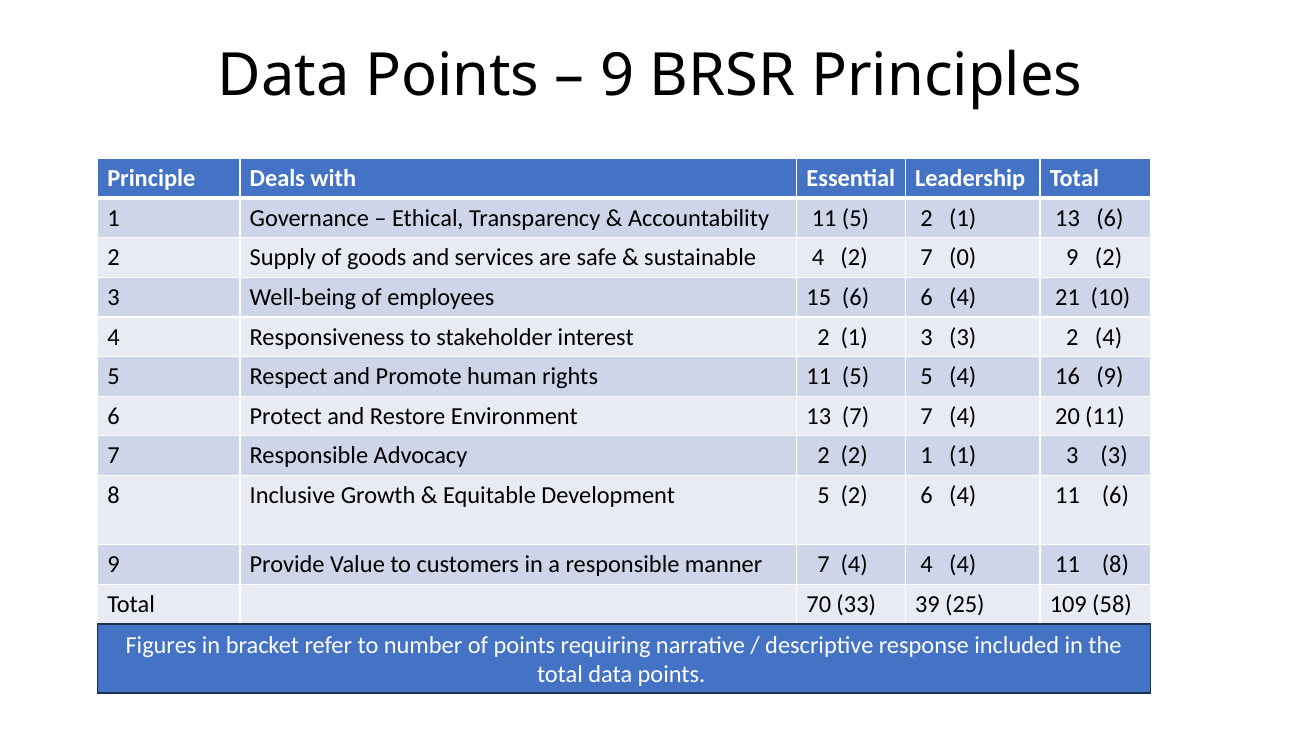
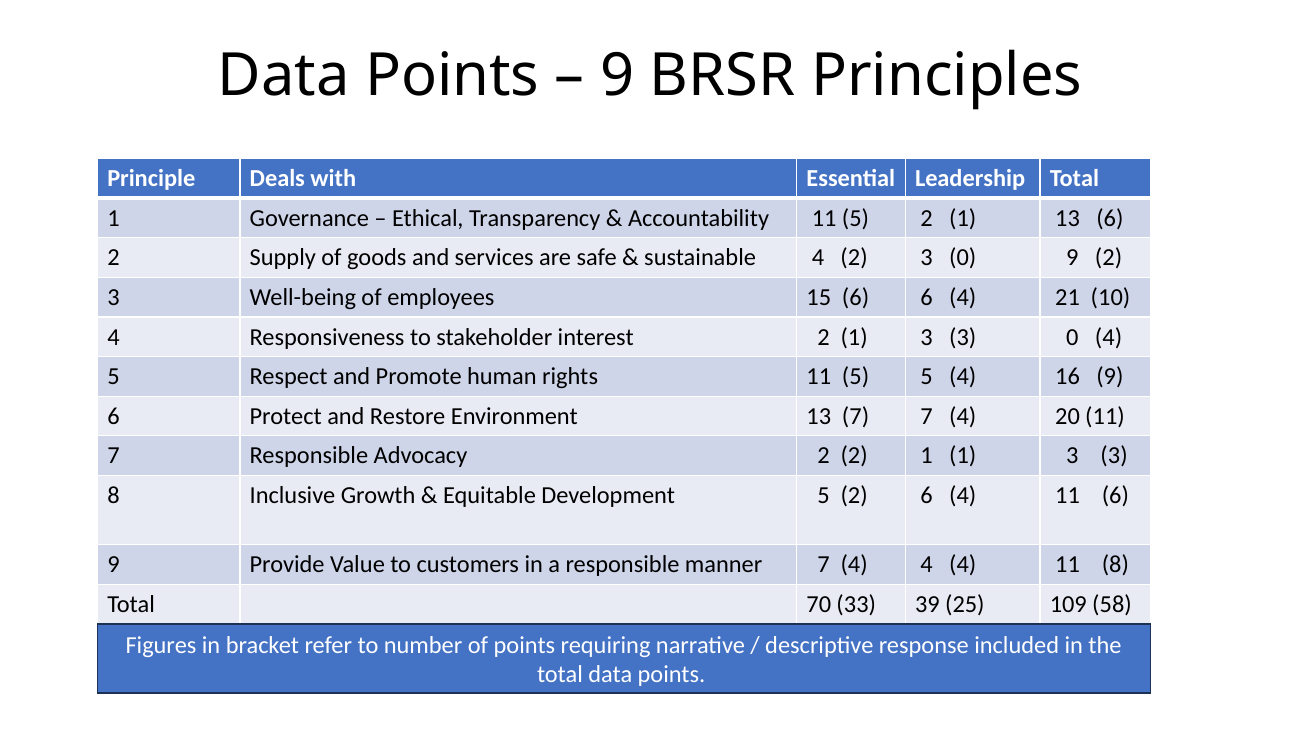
4 2 7: 7 -> 3
3 3 2: 2 -> 0
